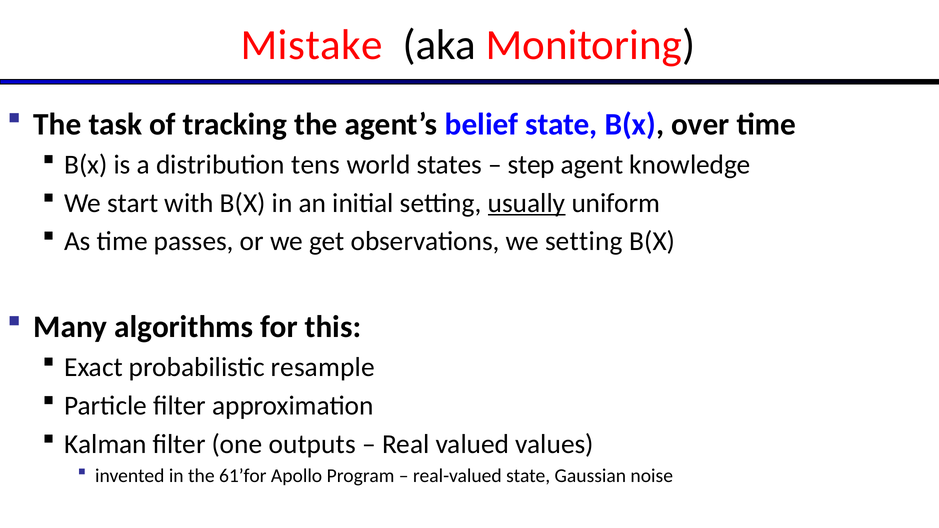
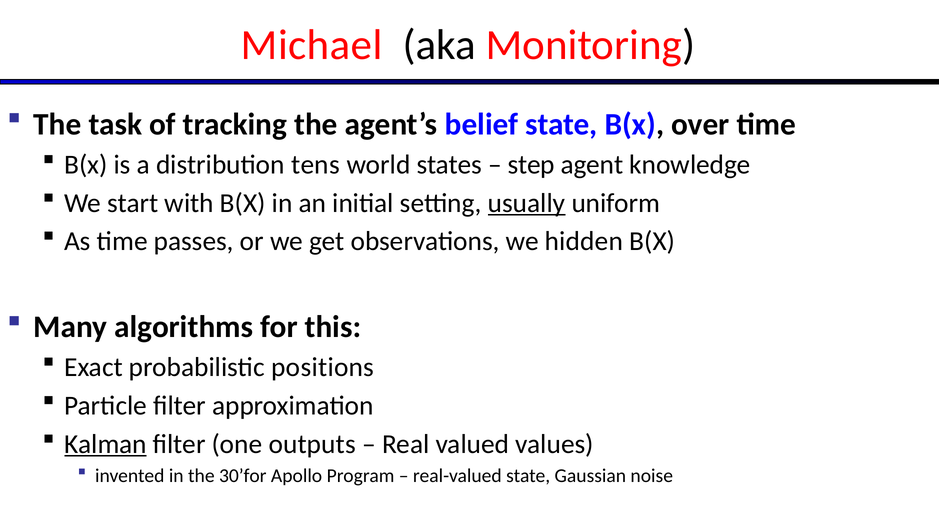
Mistake: Mistake -> Michael
we setting: setting -> hidden
resample: resample -> positions
Kalman underline: none -> present
61’for: 61’for -> 30’for
